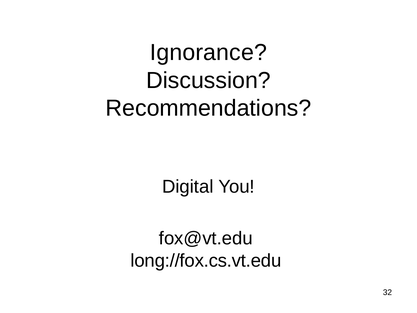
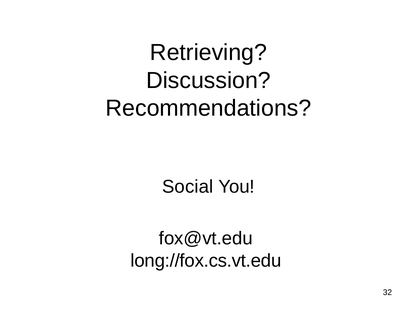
Ignorance: Ignorance -> Retrieving
Digital: Digital -> Social
